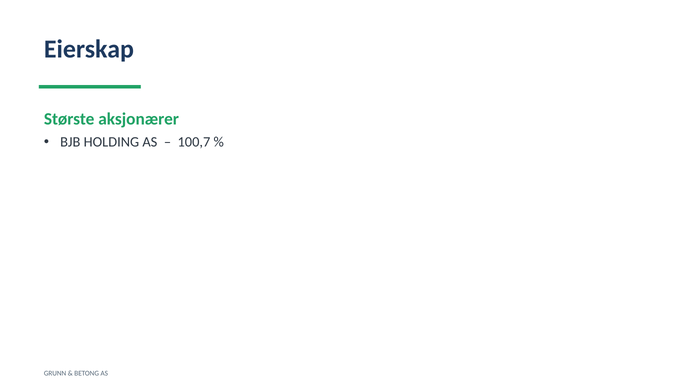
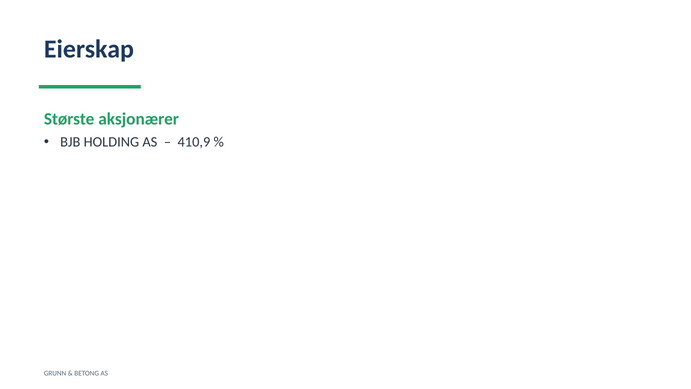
100,7: 100,7 -> 410,9
